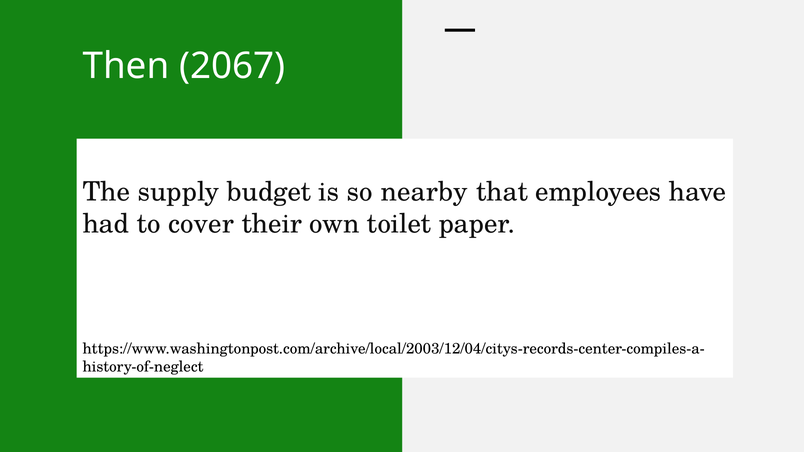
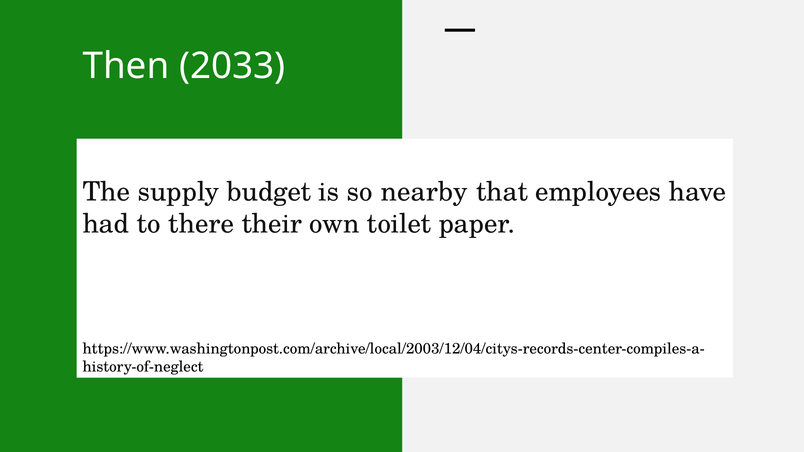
2067: 2067 -> 2033
cover: cover -> there
